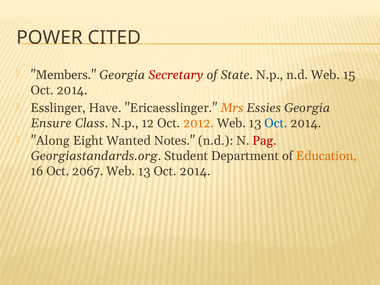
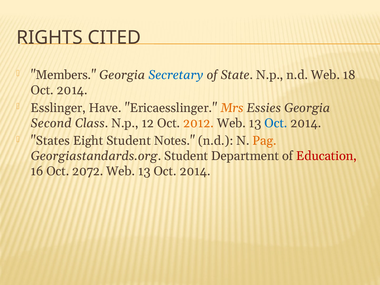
POWER: POWER -> RIGHTS
Secretary colour: red -> blue
15: 15 -> 18
Ensure: Ensure -> Second
Along: Along -> States
Eight Wanted: Wanted -> Student
Pag colour: red -> orange
Education colour: orange -> red
2067: 2067 -> 2072
